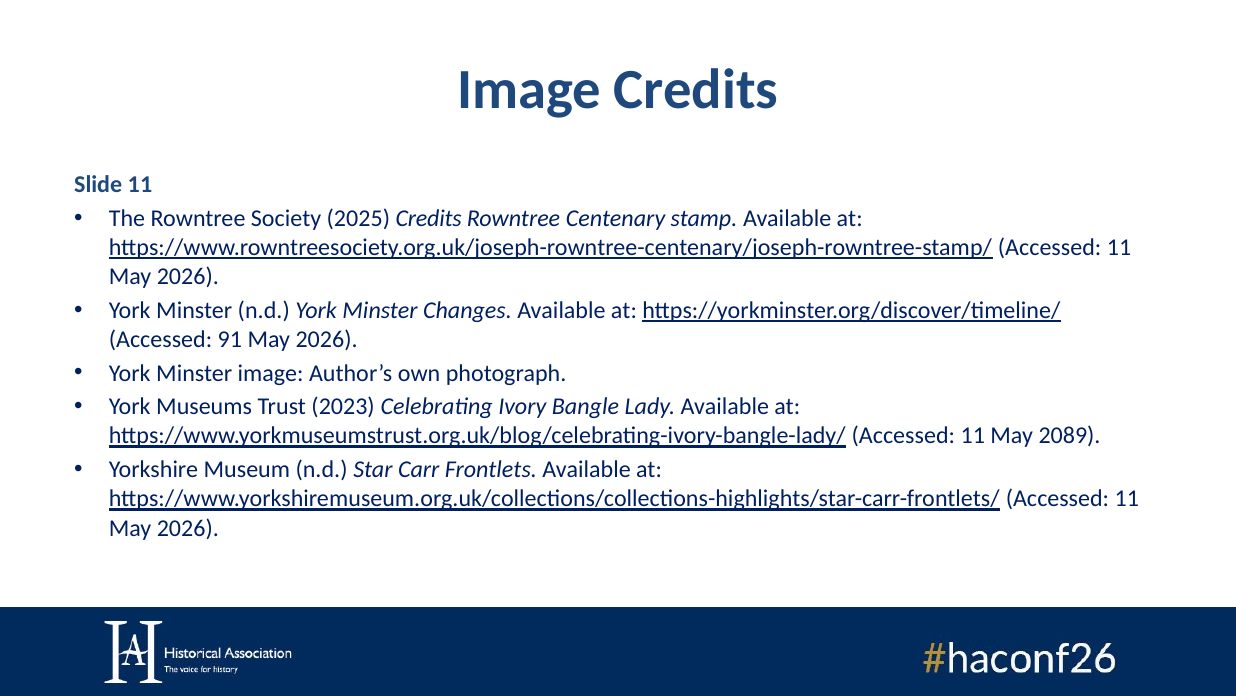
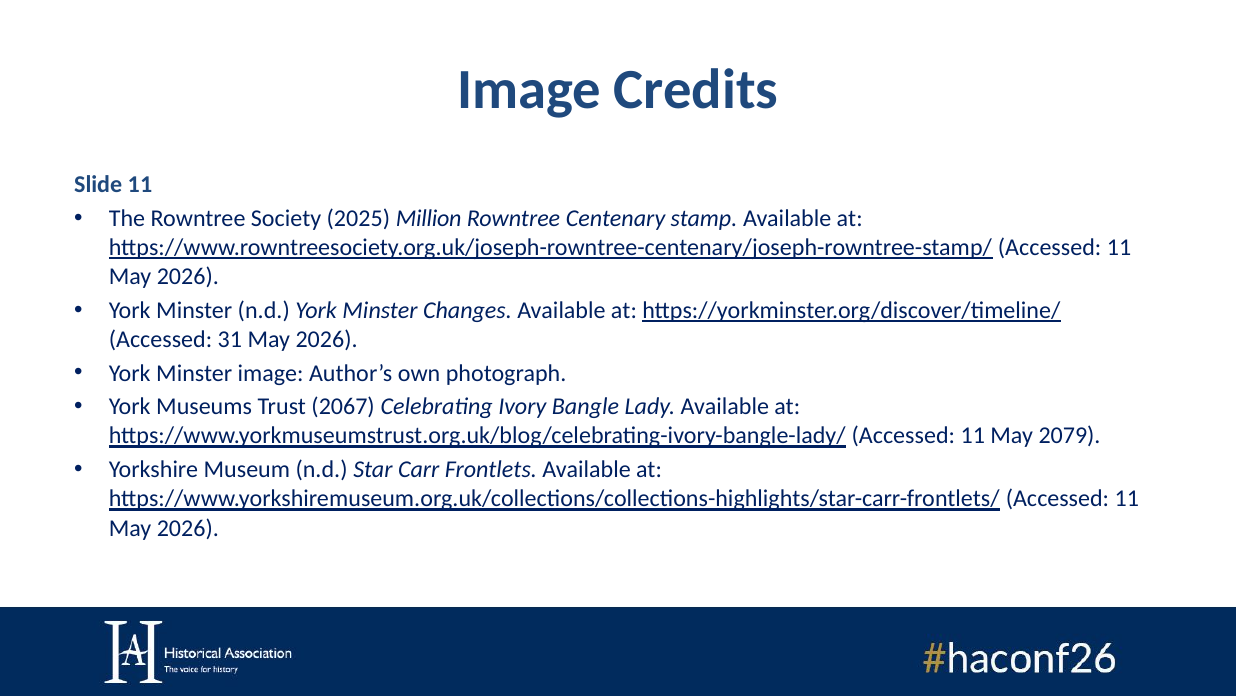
2025 Credits: Credits -> Million
91: 91 -> 31
2023: 2023 -> 2067
2089: 2089 -> 2079
